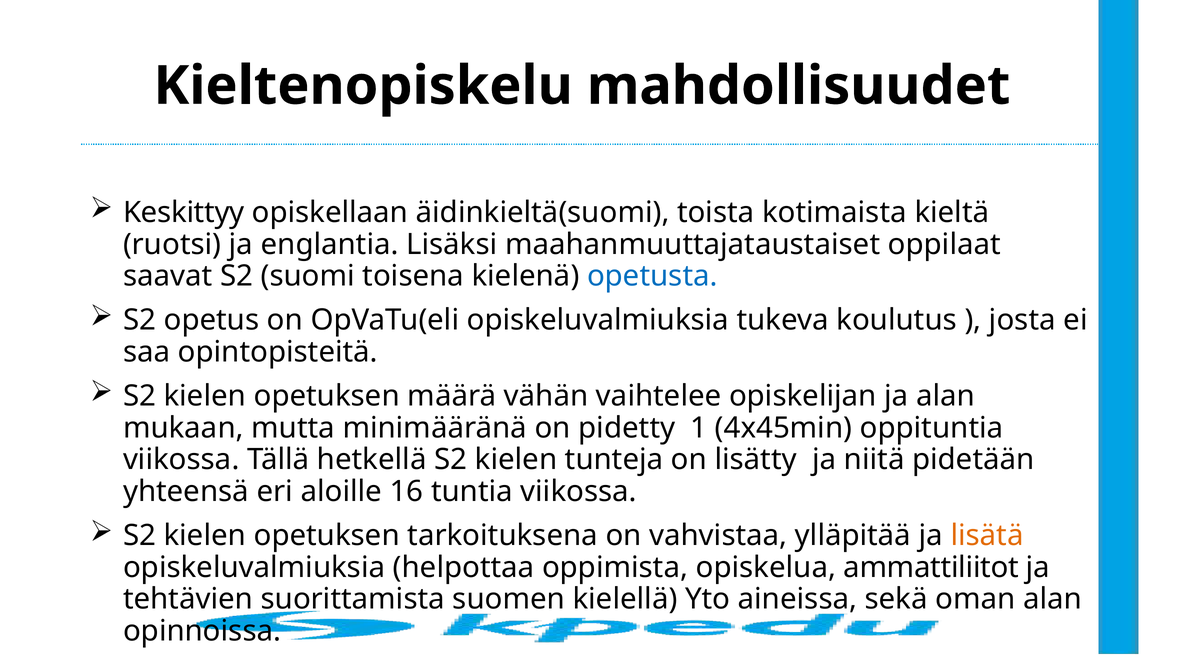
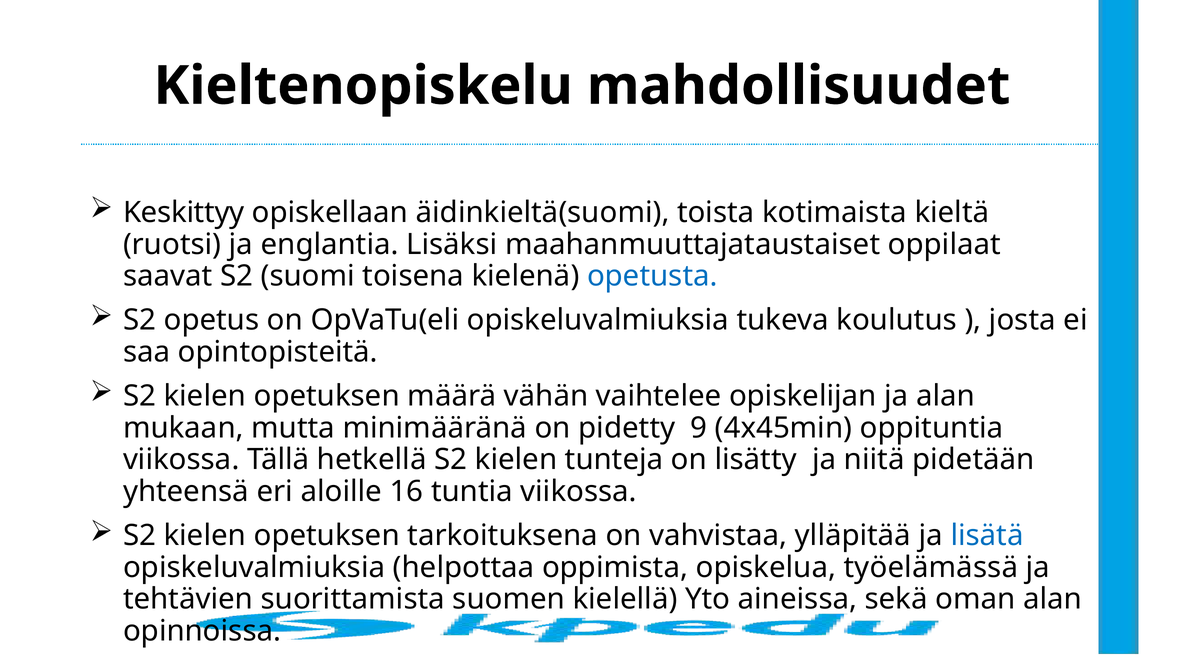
1: 1 -> 9
lisätä colour: orange -> blue
ammattiliitot: ammattiliitot -> työelämässä
